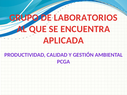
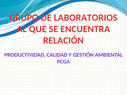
APLICADA: APLICADA -> RELACIÓN
